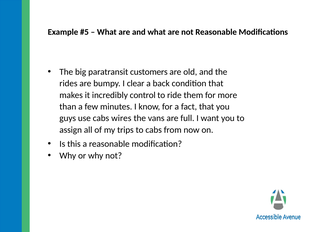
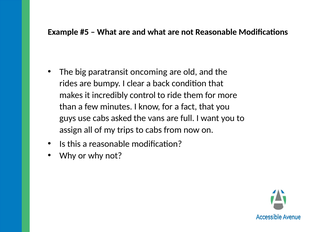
customers: customers -> oncoming
wires: wires -> asked
